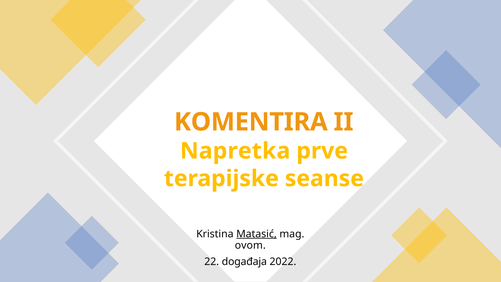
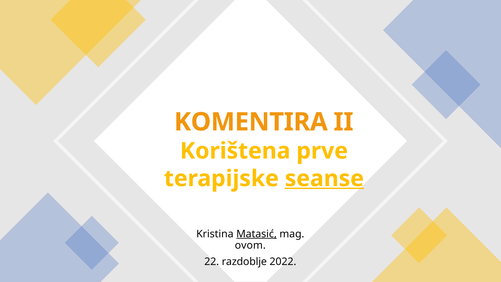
Napretka: Napretka -> Korištena
seanse underline: none -> present
događaja: događaja -> razdoblje
